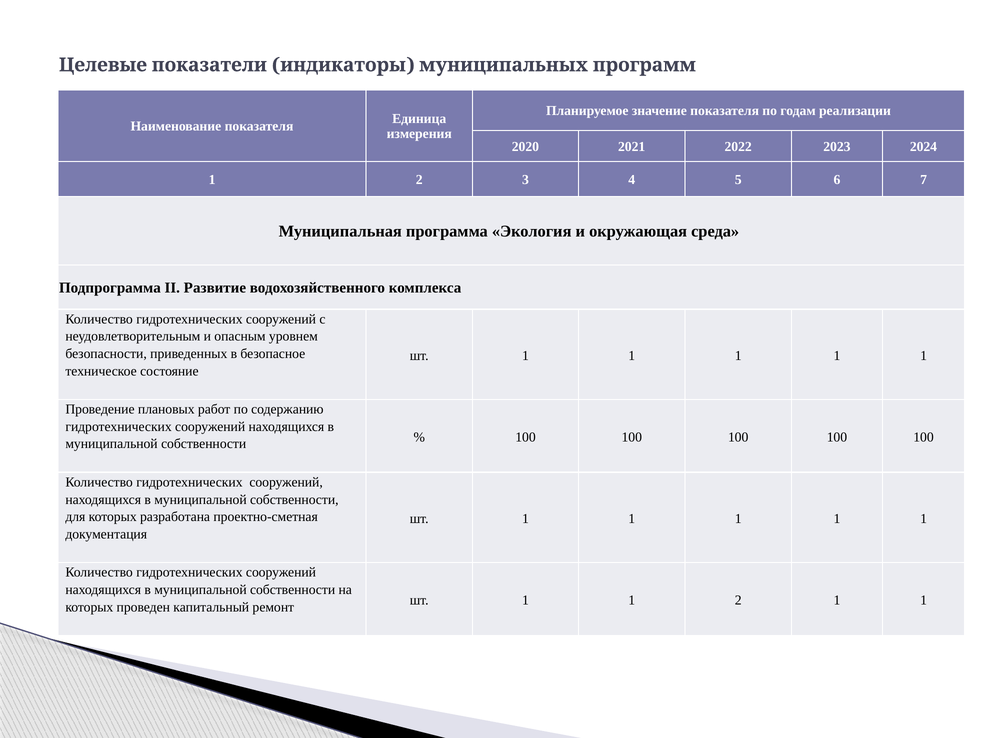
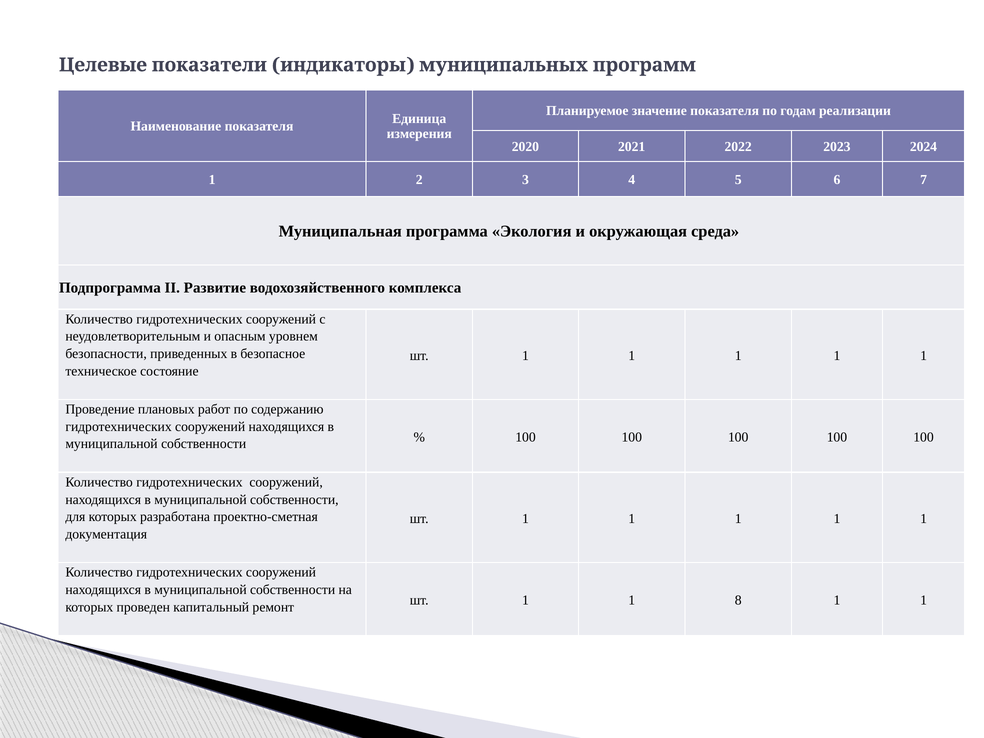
1 1 2: 2 -> 8
